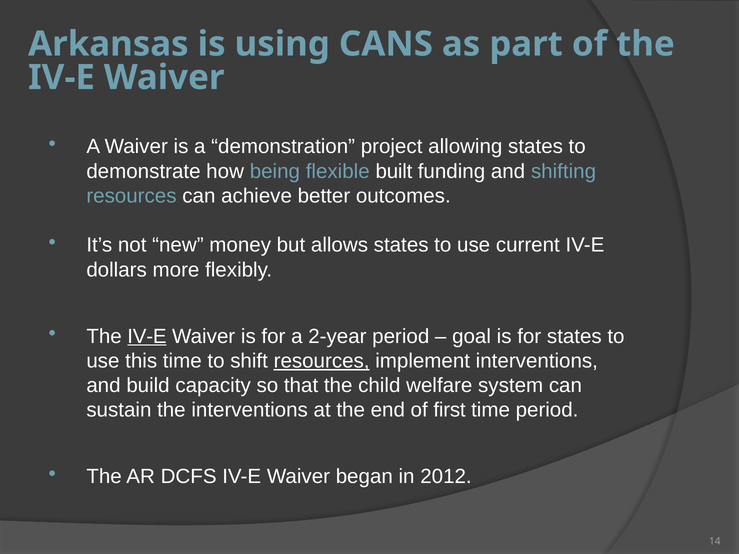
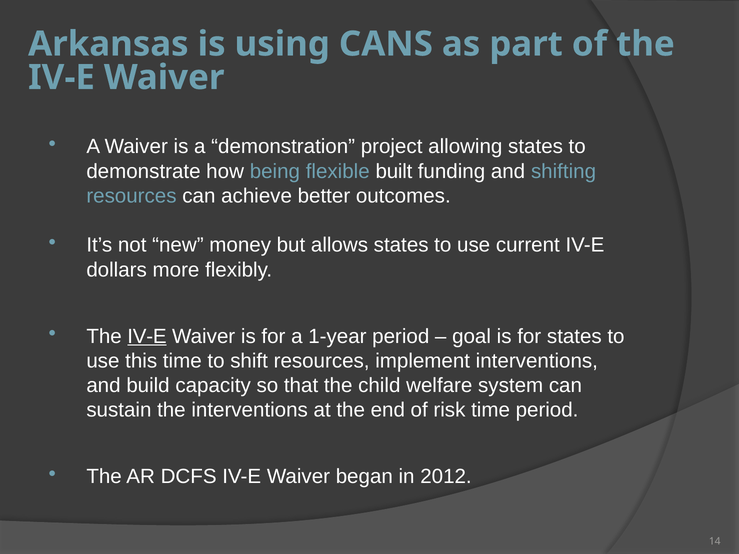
2-year: 2-year -> 1-year
resources at (322, 361) underline: present -> none
first: first -> risk
